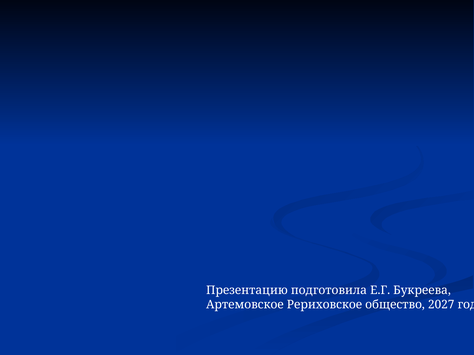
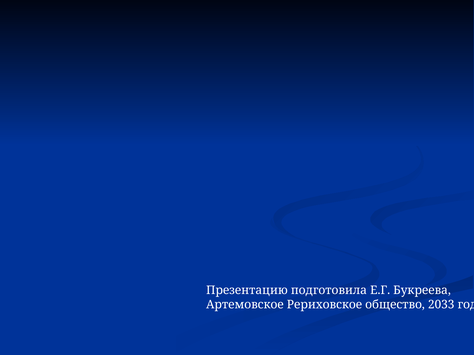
2027: 2027 -> 2033
